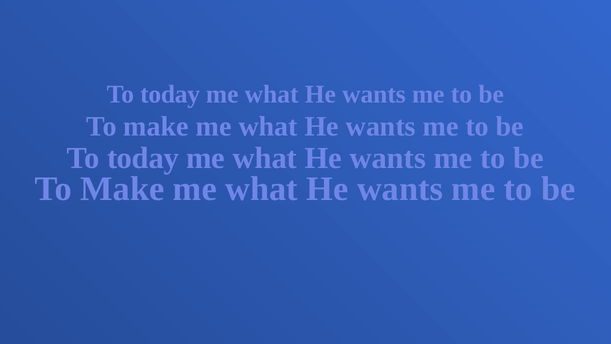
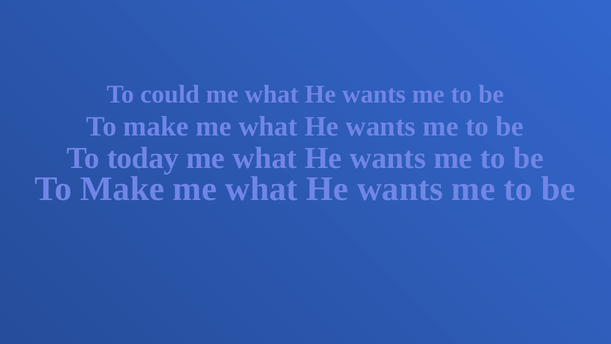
today at (170, 94): today -> could
